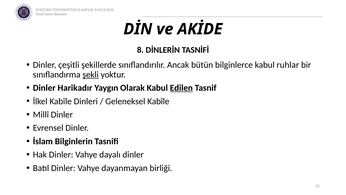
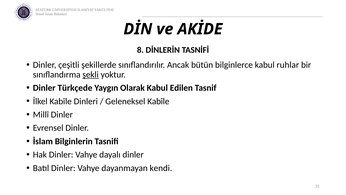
Harikadır: Harikadır -> Türkçede
Edilen underline: present -> none
birliği: birliği -> kendi
